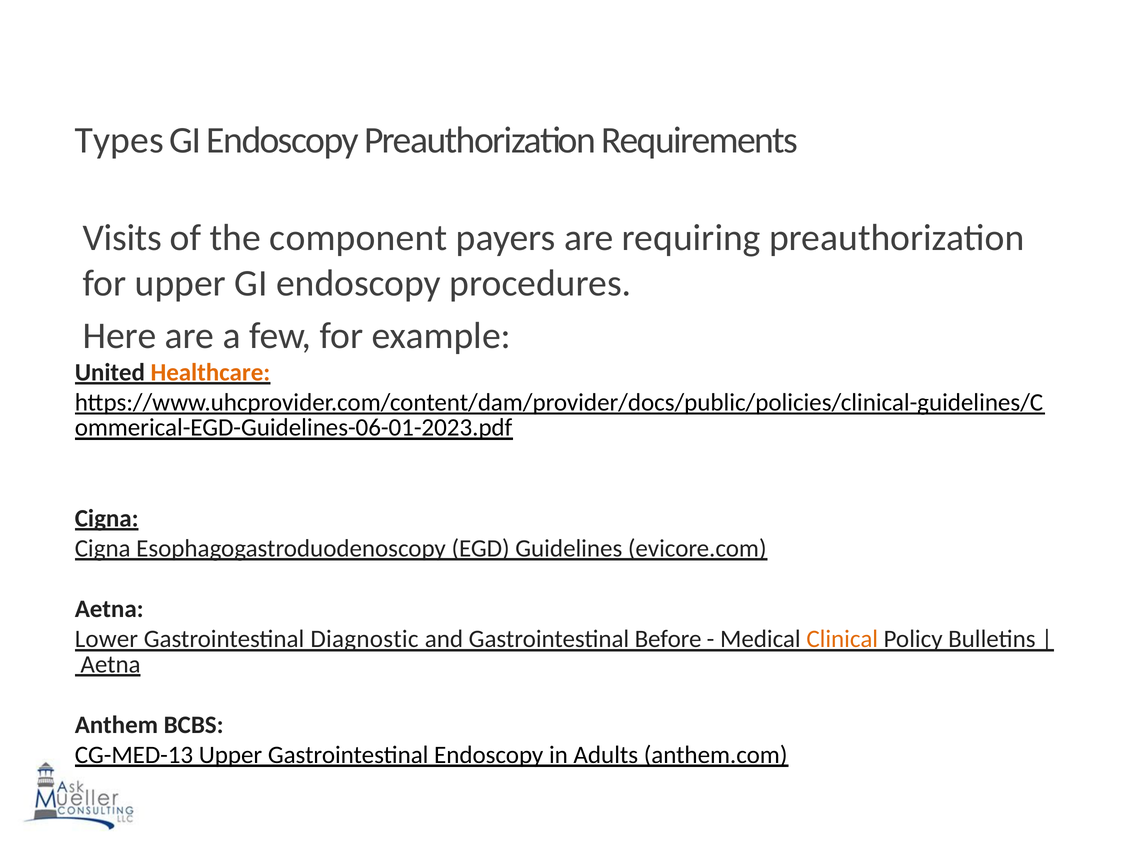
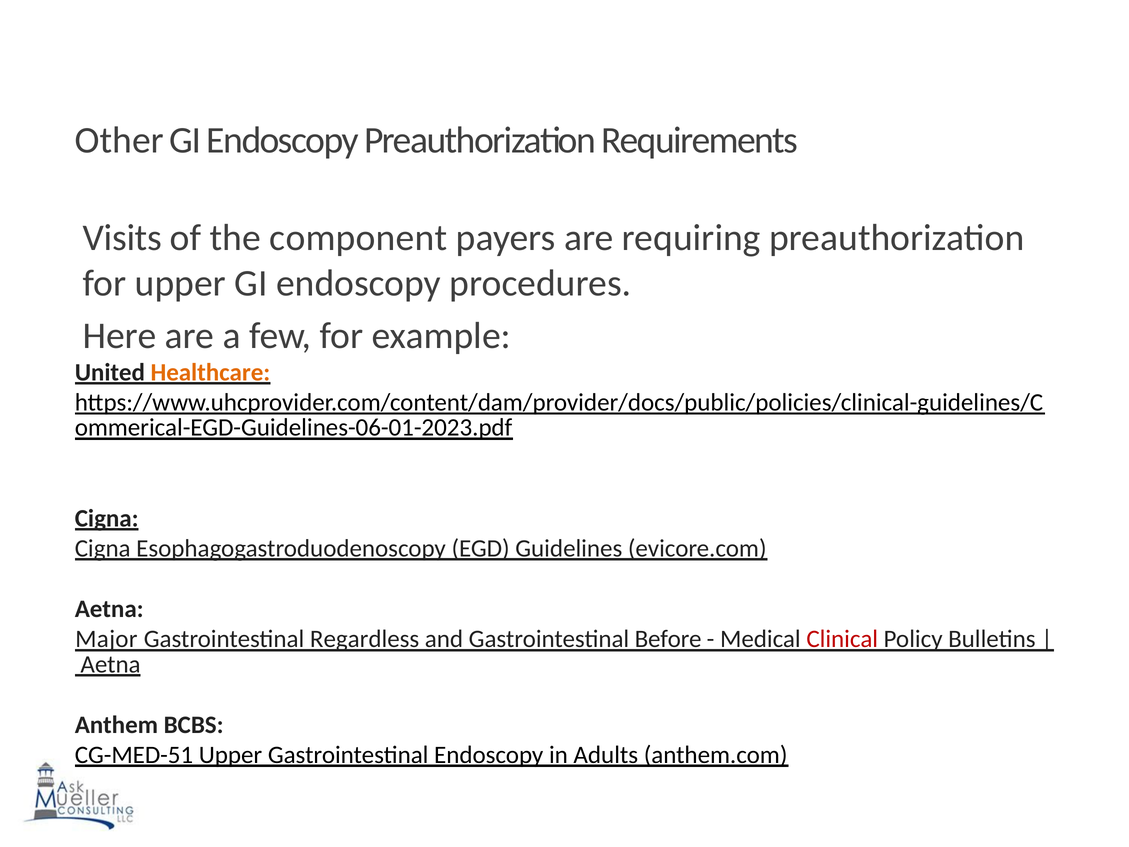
Types: Types -> Other
Lower: Lower -> Major
Diagnostic: Diagnostic -> Regardless
Clinical colour: orange -> red
CG-MED-13: CG-MED-13 -> CG-MED-51
